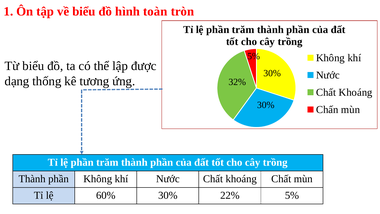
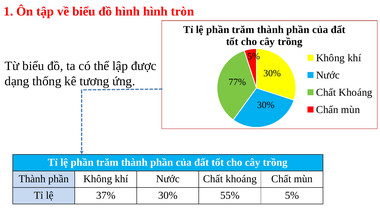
hình toàn: toàn -> hình
32%: 32% -> 77%
60%: 60% -> 37%
22%: 22% -> 55%
